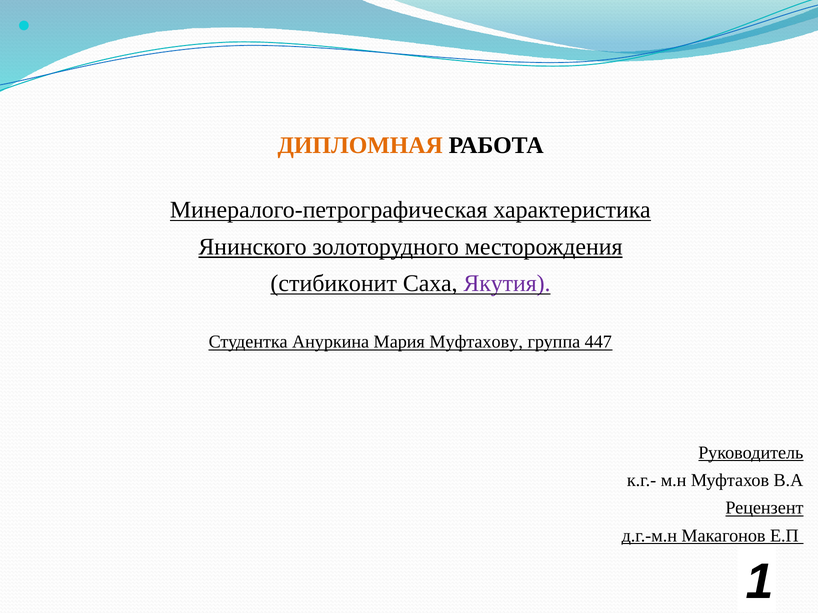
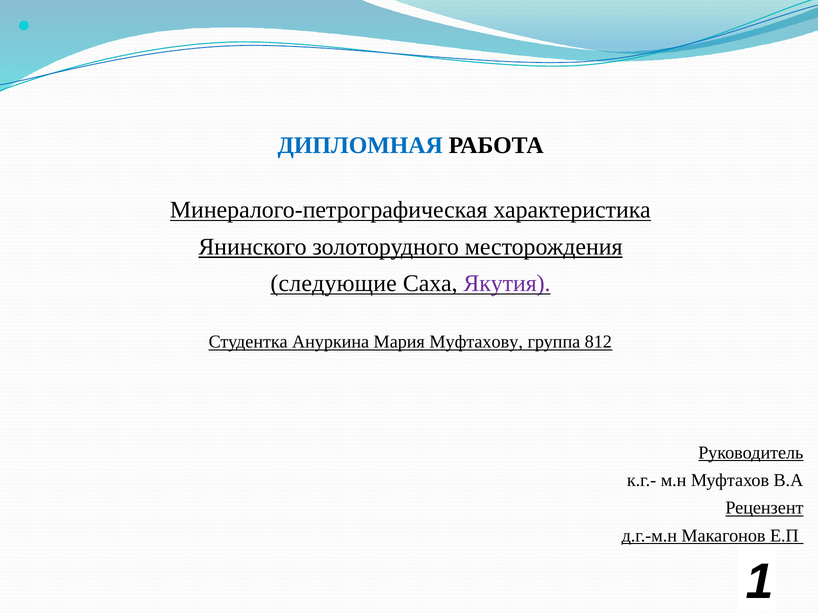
ДИПЛОМНАЯ colour: orange -> blue
стибиконит: стибиконит -> следующие
447: 447 -> 812
